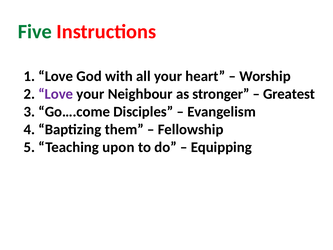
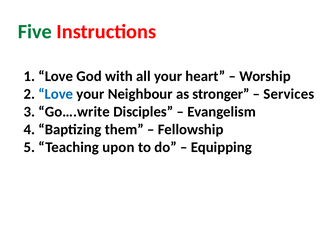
Love at (56, 94) colour: purple -> blue
Greatest: Greatest -> Services
Go….come: Go….come -> Go….write
